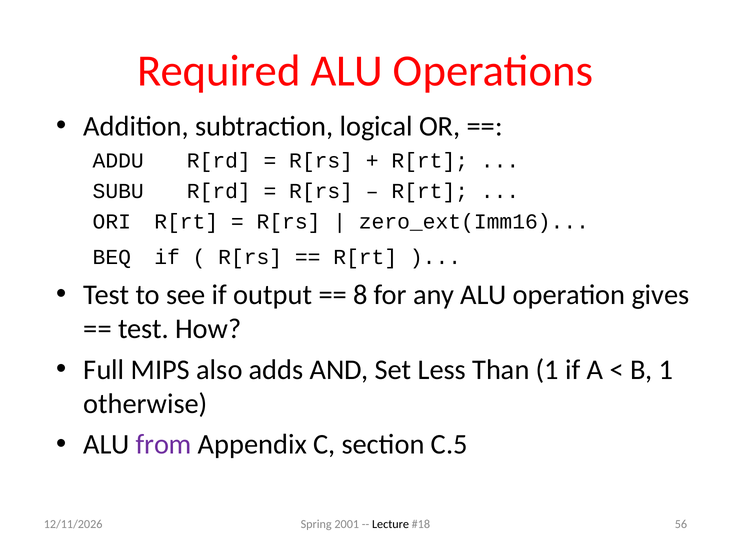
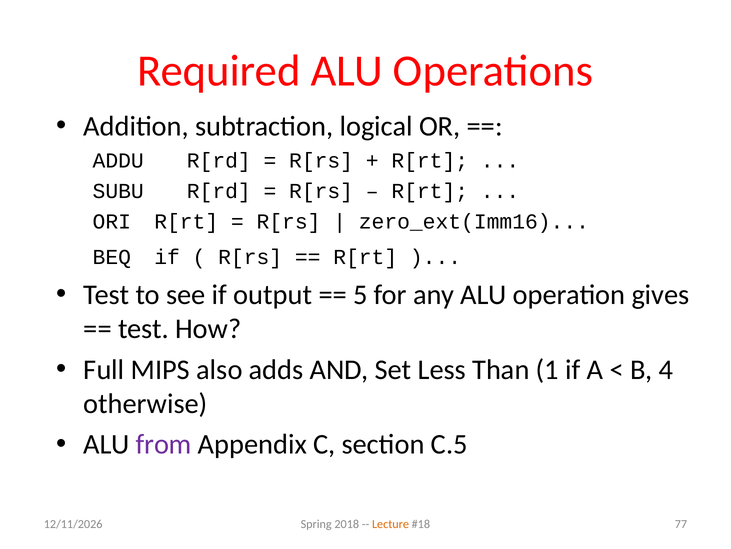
8: 8 -> 5
B 1: 1 -> 4
56: 56 -> 77
2001: 2001 -> 2018
Lecture colour: black -> orange
